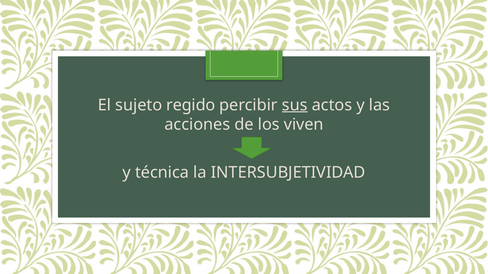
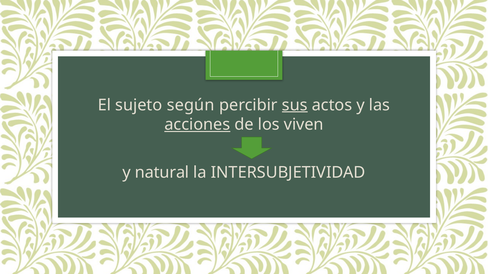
regido: regido -> según
acciones underline: none -> present
técnica: técnica -> natural
